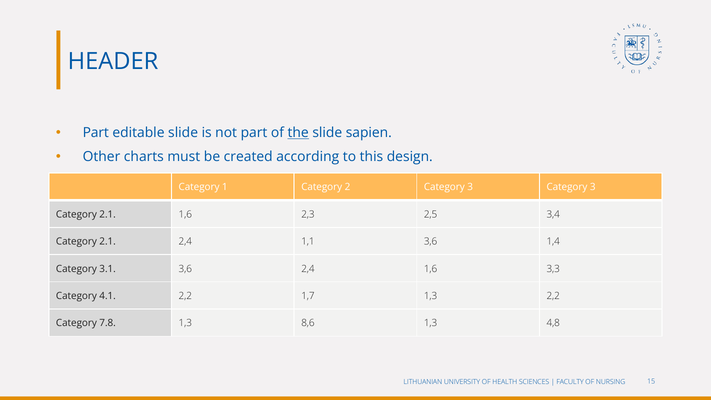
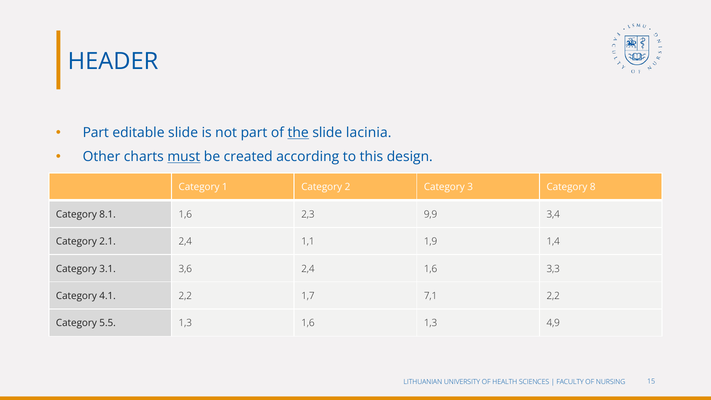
sapien: sapien -> lacinia
must underline: none -> present
3 Category 3: 3 -> 8
2.1 at (108, 214): 2.1 -> 8.1
2,5: 2,5 -> 9,9
1,1 3,6: 3,6 -> 1,9
1,7 1,3: 1,3 -> 7,1
7.8: 7.8 -> 5.5
1,3 8,6: 8,6 -> 1,6
4,8: 4,8 -> 4,9
